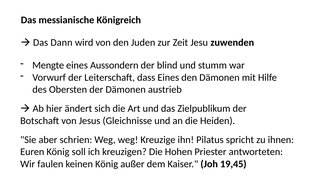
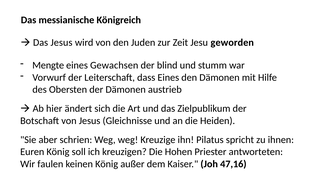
Das Dann: Dann -> Jesus
zuwenden: zuwenden -> geworden
Aussondern: Aussondern -> Gewachsen
19,45: 19,45 -> 47,16
